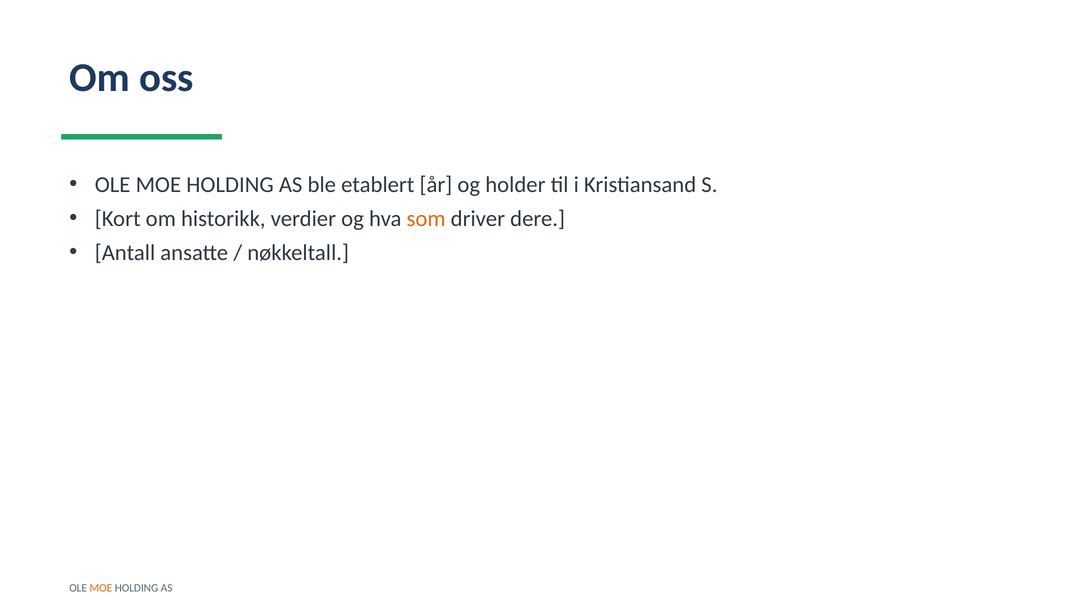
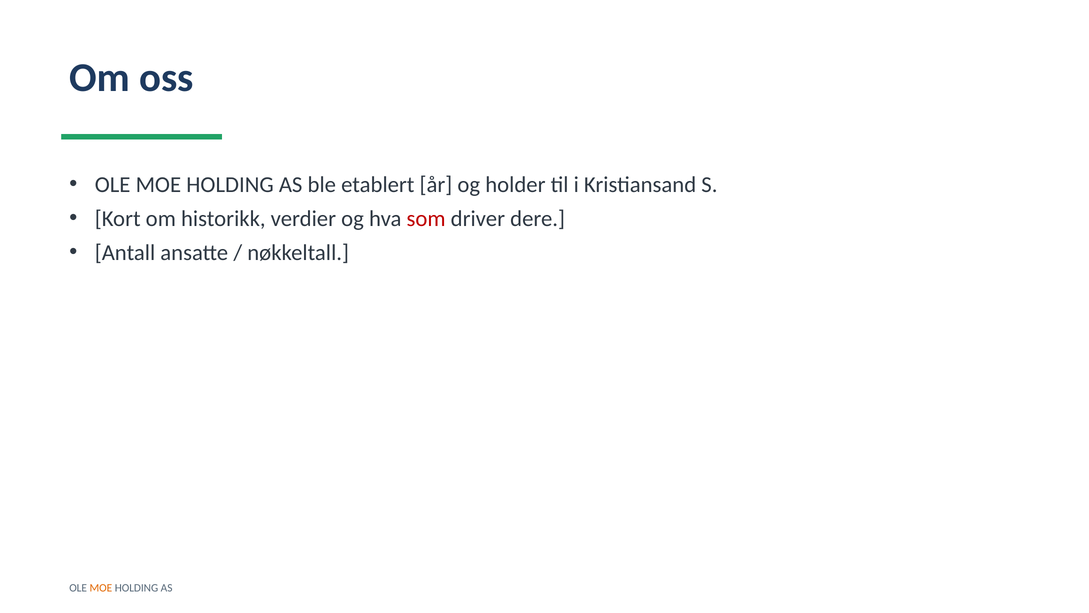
som colour: orange -> red
